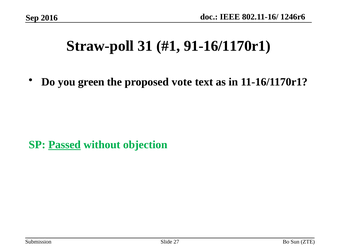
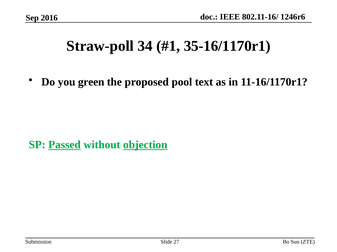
31: 31 -> 34
91-16/1170r1: 91-16/1170r1 -> 35-16/1170r1
vote: vote -> pool
objection underline: none -> present
